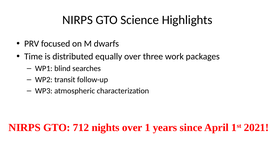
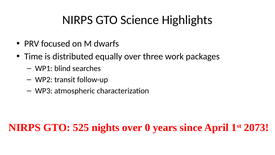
712: 712 -> 525
1: 1 -> 0
2021: 2021 -> 2073
